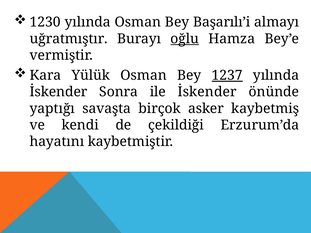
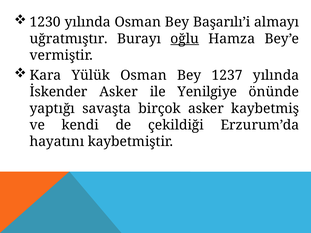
1237 underline: present -> none
İskender Sonra: Sonra -> Asker
ile İskender: İskender -> Yenilgiye
